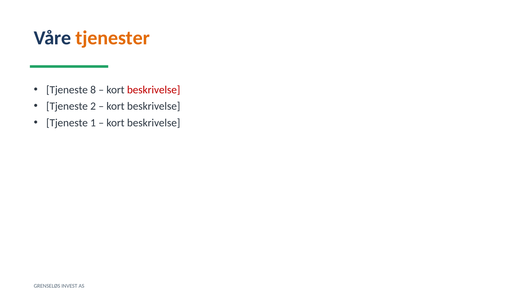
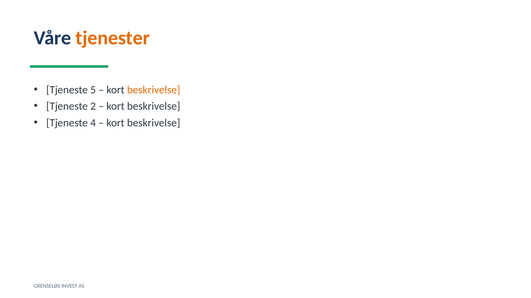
8: 8 -> 5
beskrivelse at (154, 90) colour: red -> orange
1: 1 -> 4
